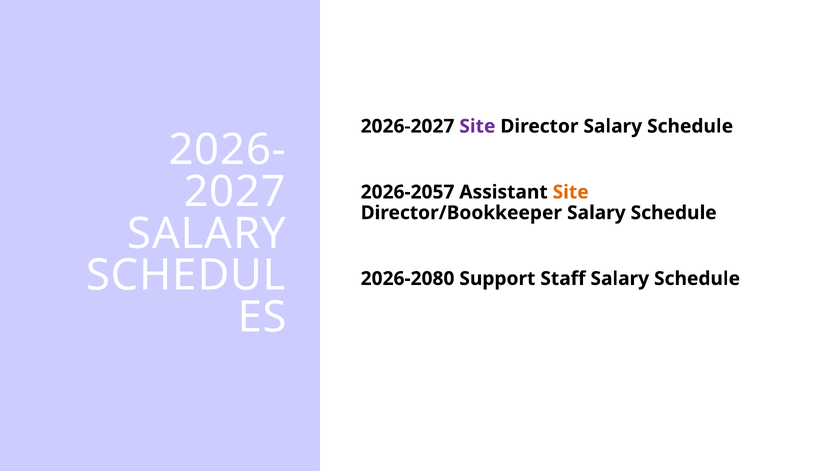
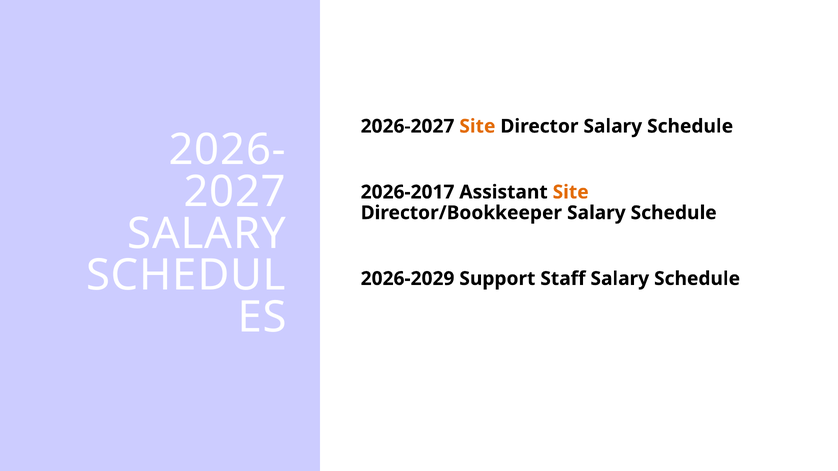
Site at (477, 126) colour: purple -> orange
2026-2057: 2026-2057 -> 2026-2017
2026-2080: 2026-2080 -> 2026-2029
